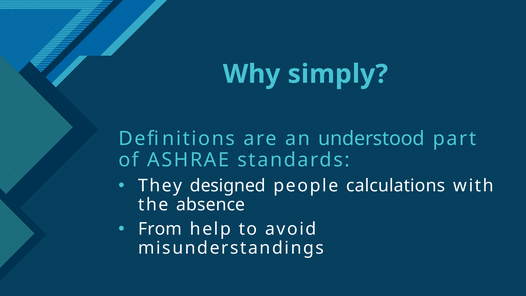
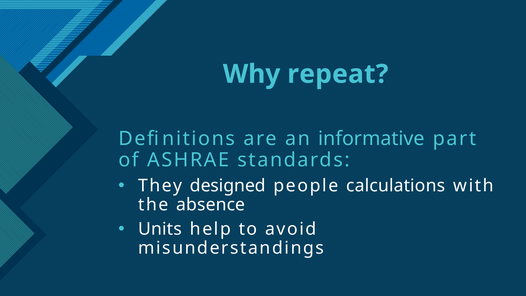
simply: simply -> repeat
understood: understood -> informative
From: From -> Units
